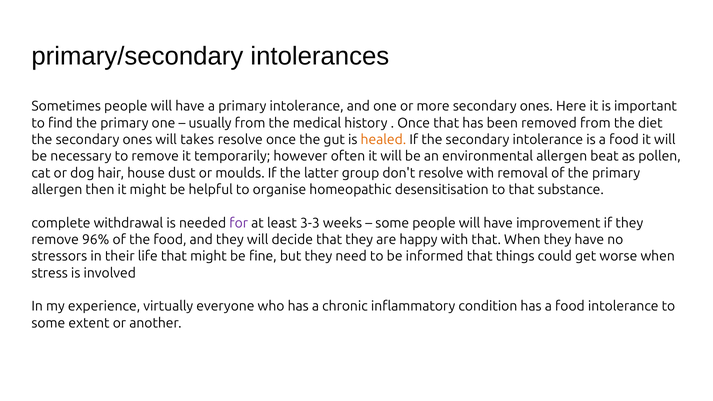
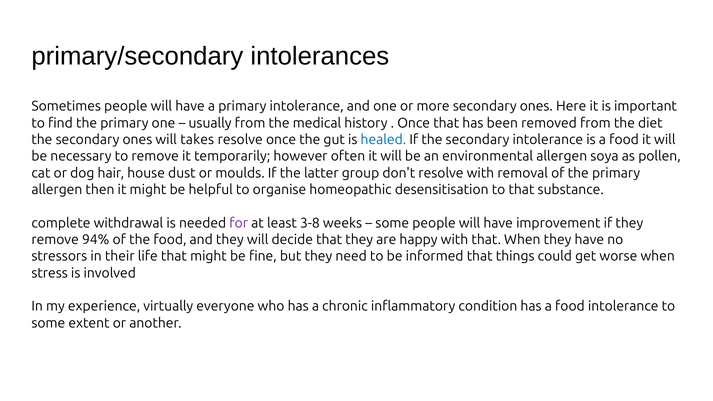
healed colour: orange -> blue
beat: beat -> soya
3-3: 3-3 -> 3-8
96%: 96% -> 94%
